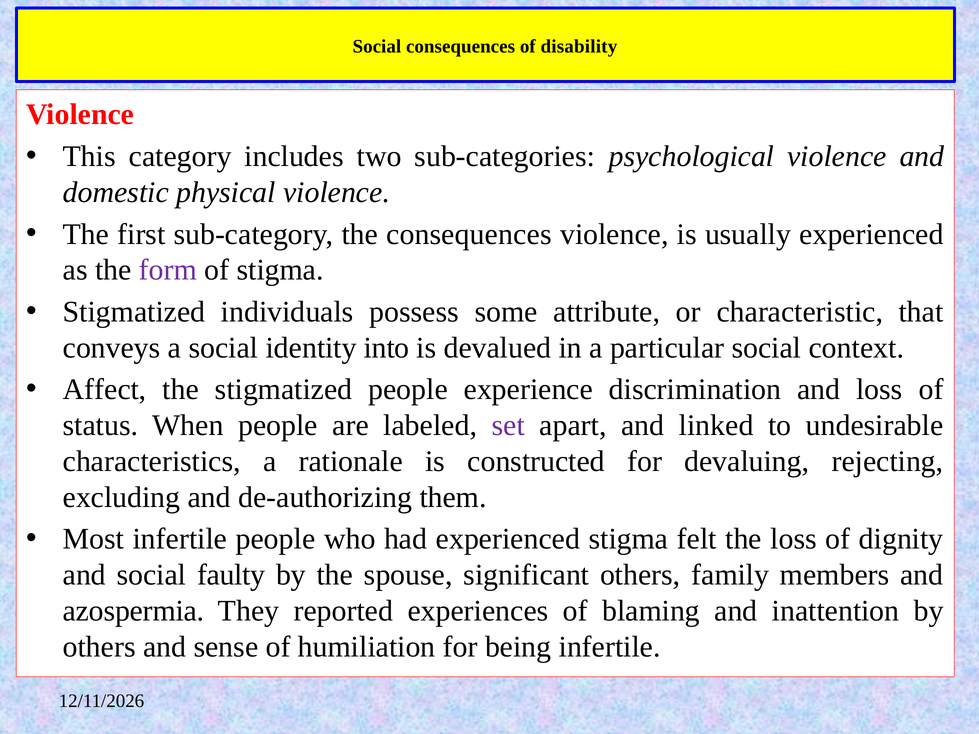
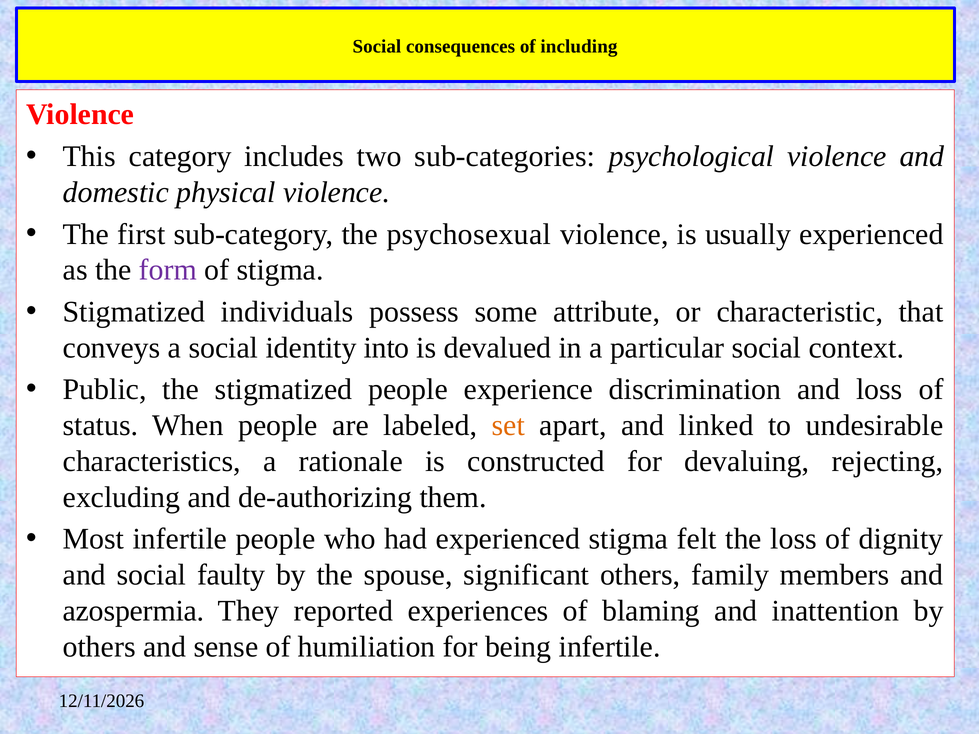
disability: disability -> including
the consequences: consequences -> psychosexual
Affect: Affect -> Public
set colour: purple -> orange
